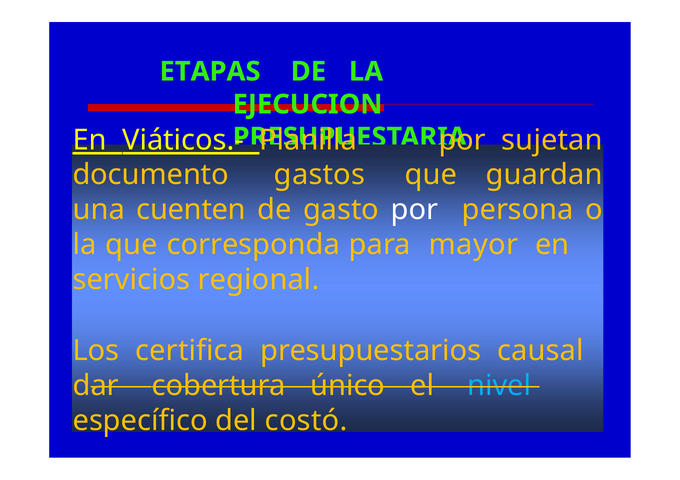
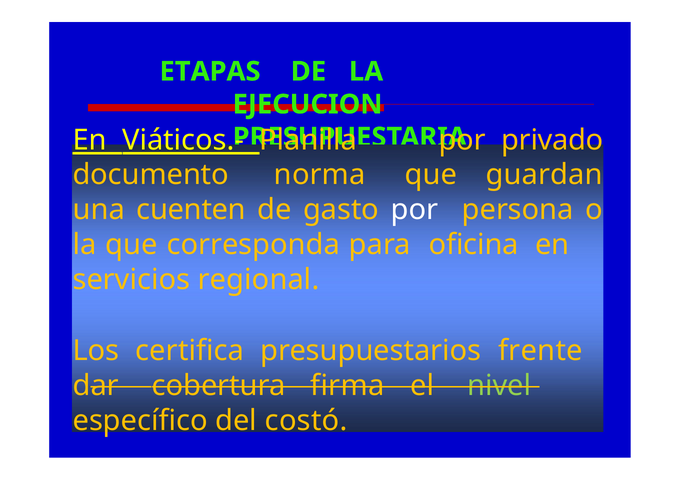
sujetan: sujetan -> privado
gastos: gastos -> norma
mayor: mayor -> oficina
causal: causal -> frente
único: único -> firma
nivel colour: light blue -> light green
